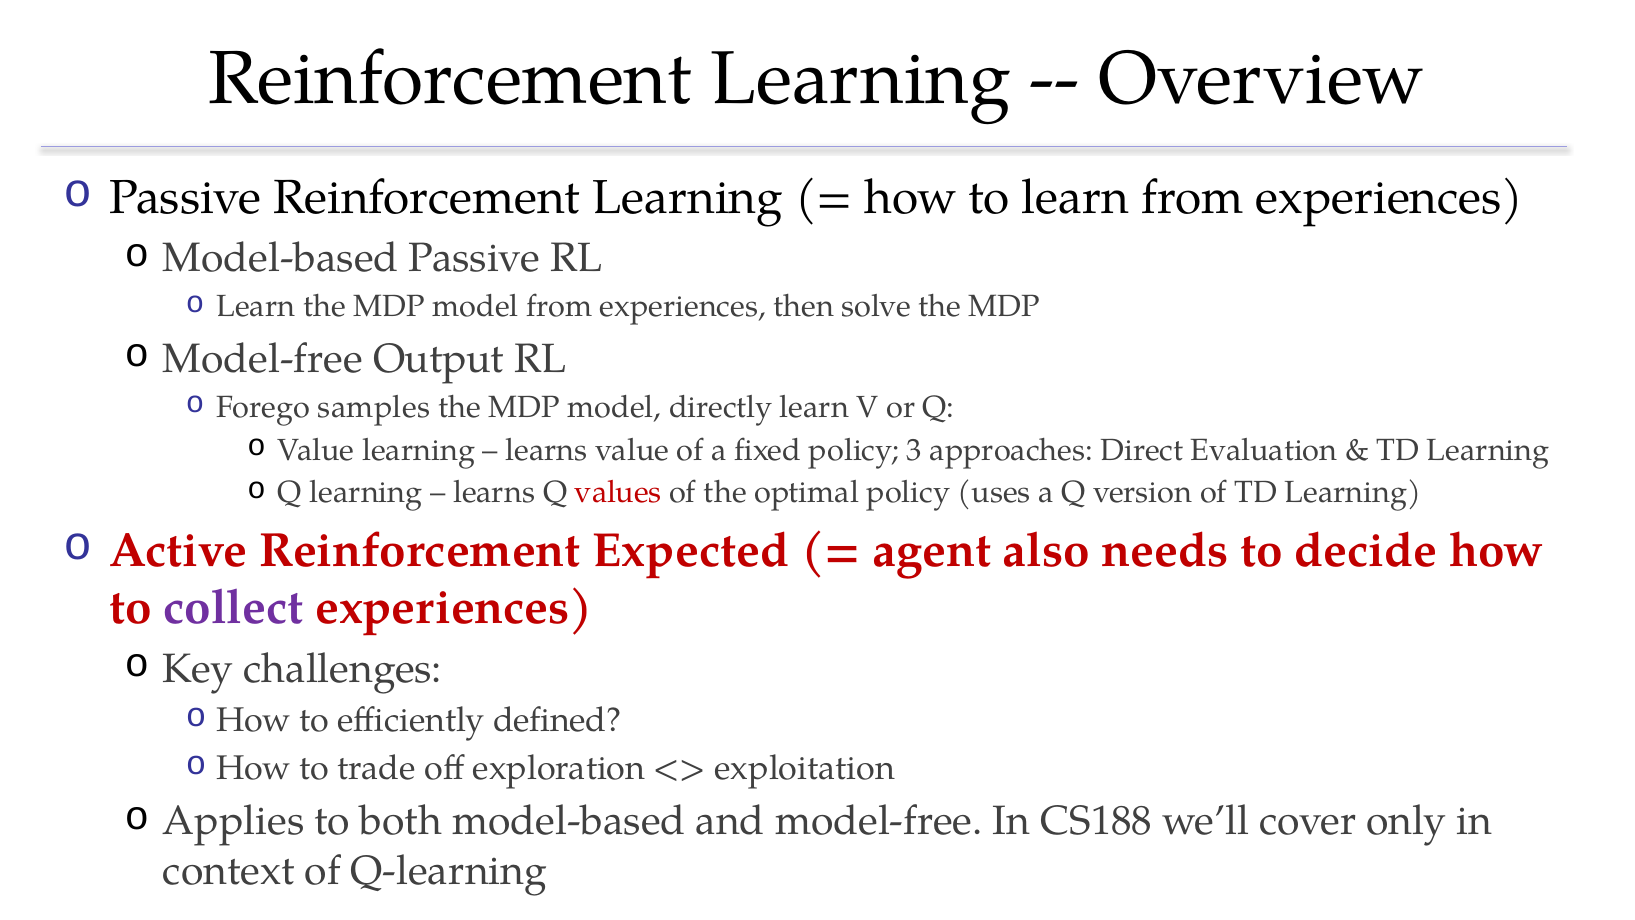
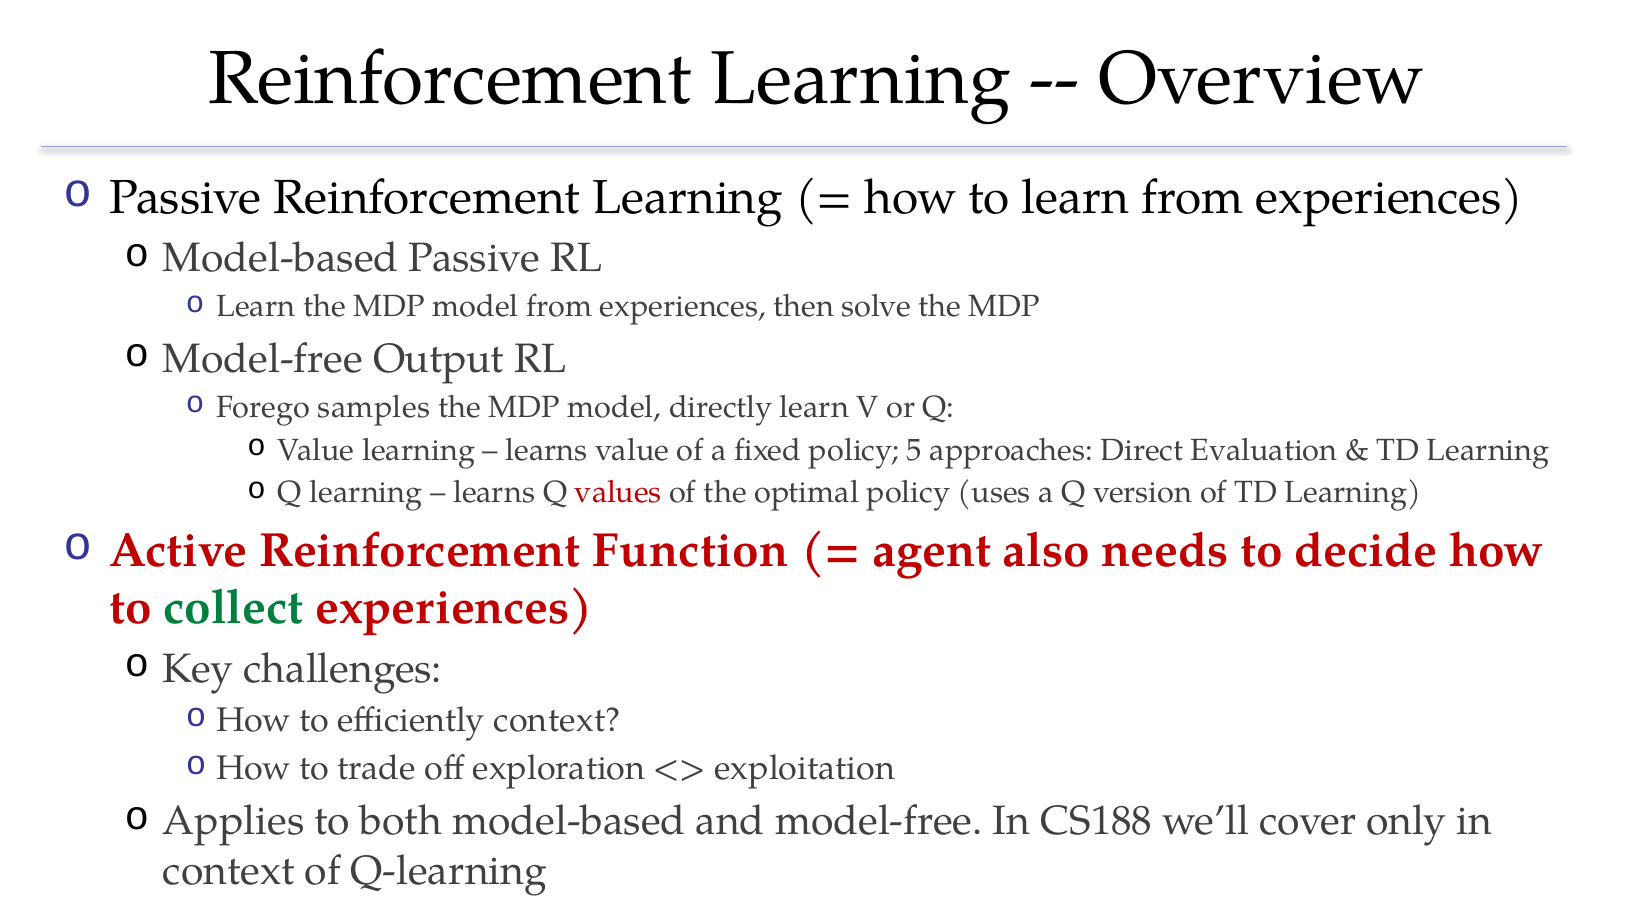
3: 3 -> 5
Expected: Expected -> Function
collect colour: purple -> green
efficiently defined: defined -> context
